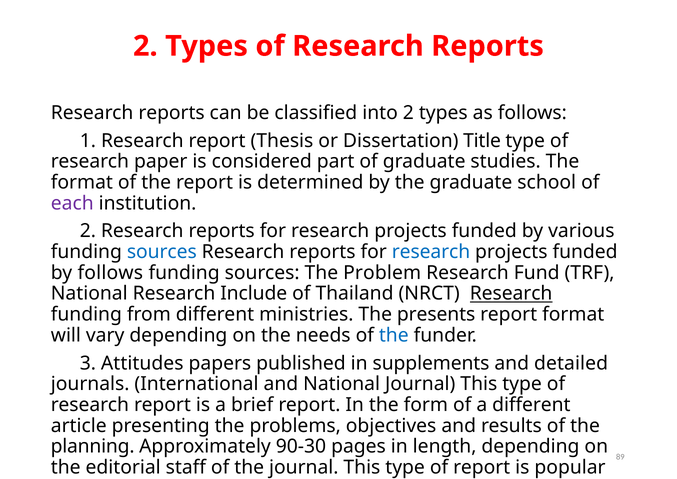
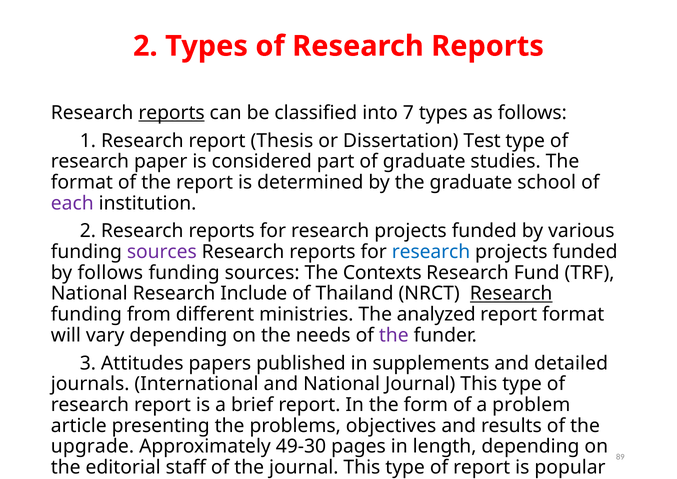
reports at (172, 113) underline: none -> present
into 2: 2 -> 7
Title: Title -> Test
sources at (162, 252) colour: blue -> purple
Problem: Problem -> Contexts
presents: presents -> analyzed
the at (394, 335) colour: blue -> purple
a different: different -> problem
planning: planning -> upgrade
90-30: 90-30 -> 49-30
